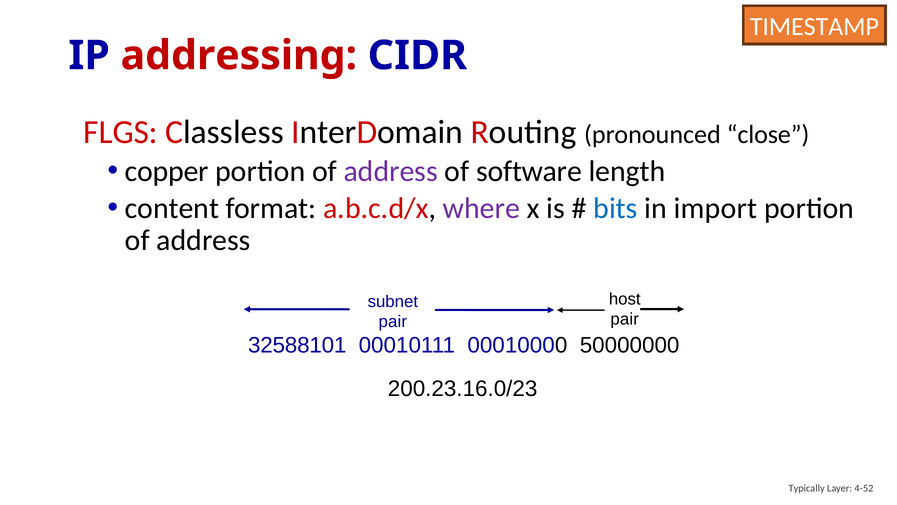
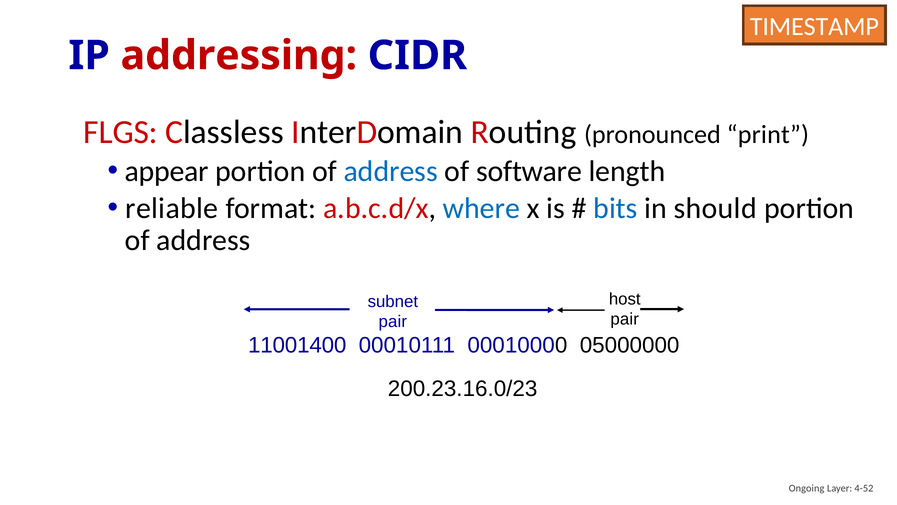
close: close -> print
copper: copper -> appear
address at (391, 171) colour: purple -> blue
content: content -> reliable
where colour: purple -> blue
import: import -> should
32588101: 32588101 -> 11001400
50000000: 50000000 -> 05000000
Typically: Typically -> Ongoing
